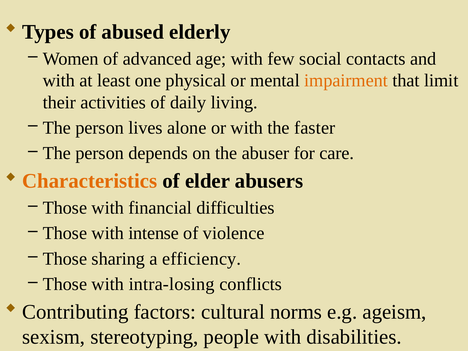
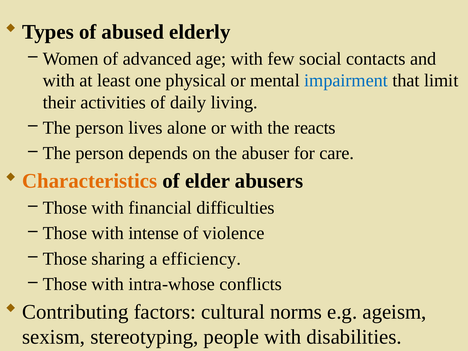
impairment colour: orange -> blue
faster: faster -> reacts
intra-losing: intra-losing -> intra-whose
